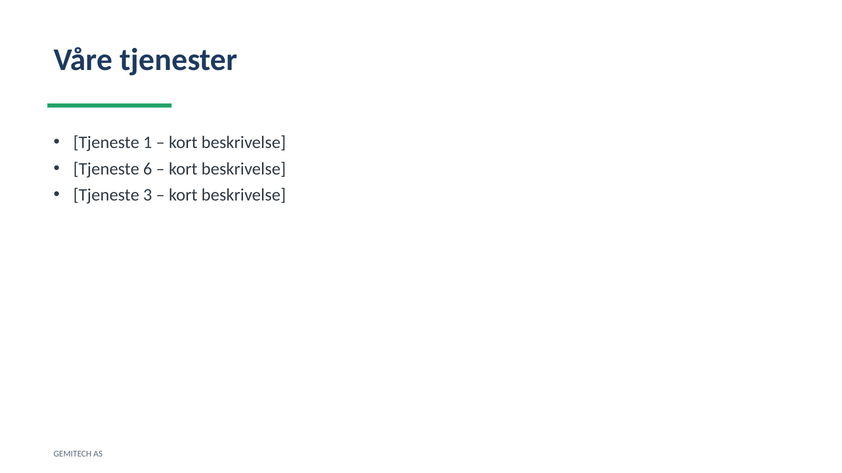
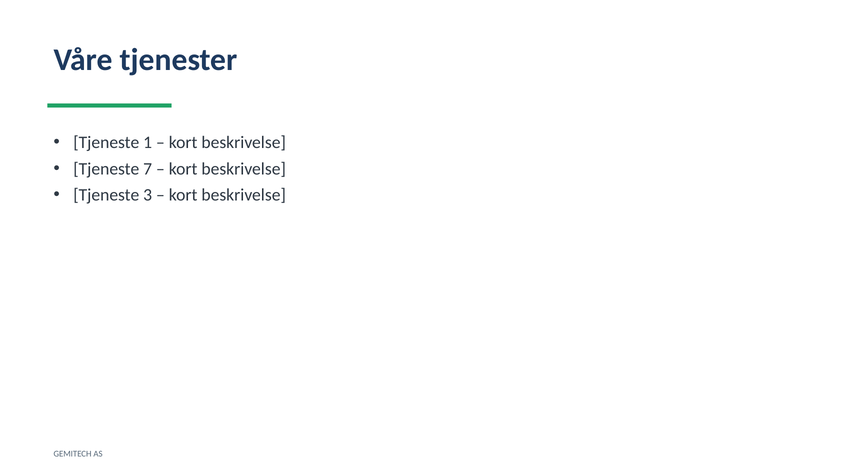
6: 6 -> 7
